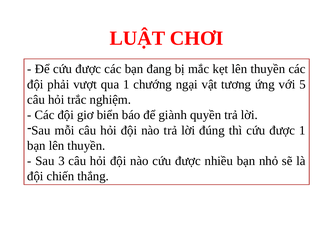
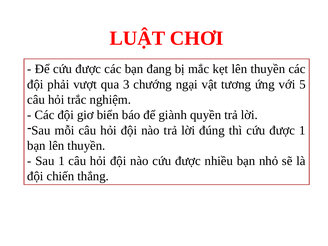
qua 1: 1 -> 3
Sau 3: 3 -> 1
